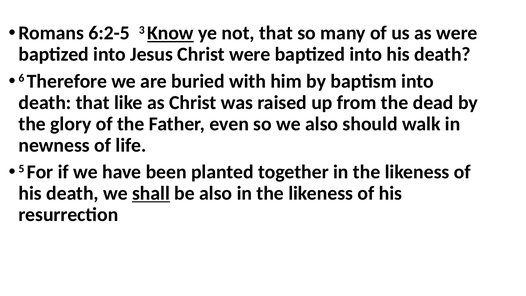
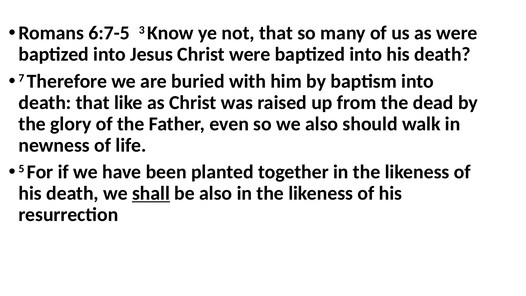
6:2-5: 6:2-5 -> 6:7-5
Know underline: present -> none
6: 6 -> 7
